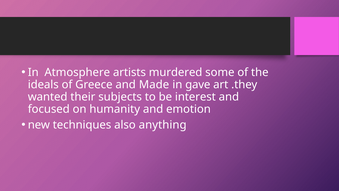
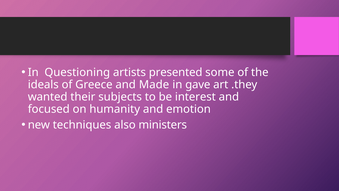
Atmosphere: Atmosphere -> Questioning
murdered: murdered -> presented
anything: anything -> ministers
